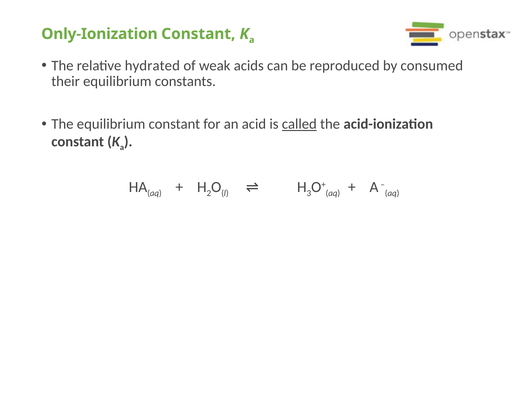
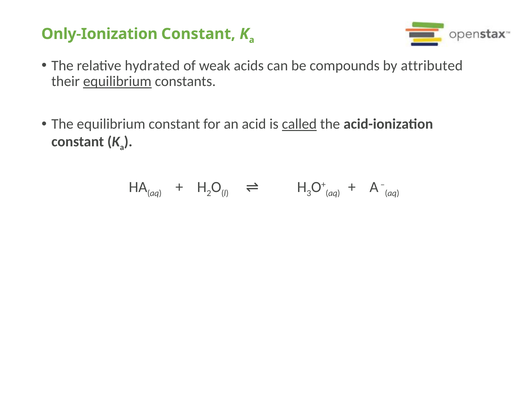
reproduced: reproduced -> compounds
consumed: consumed -> attributed
equilibrium at (117, 81) underline: none -> present
